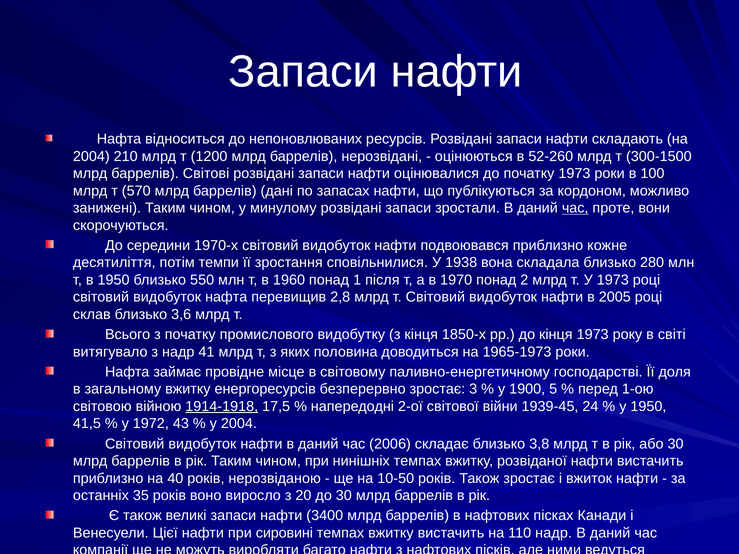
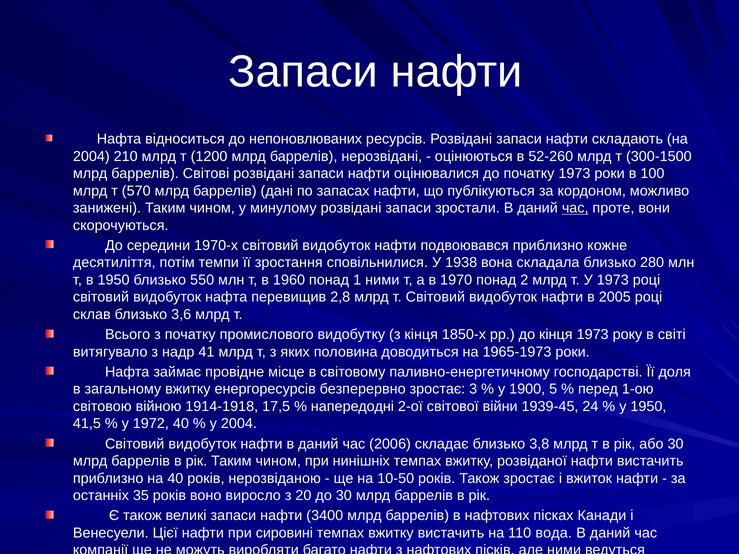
1 після: після -> ними
1914-1918 underline: present -> none
1972 43: 43 -> 40
110 надр: надр -> вода
